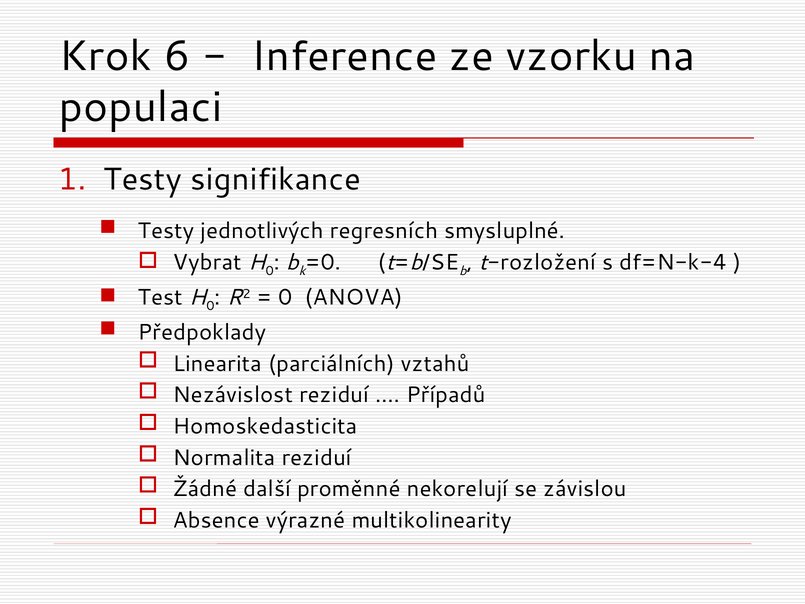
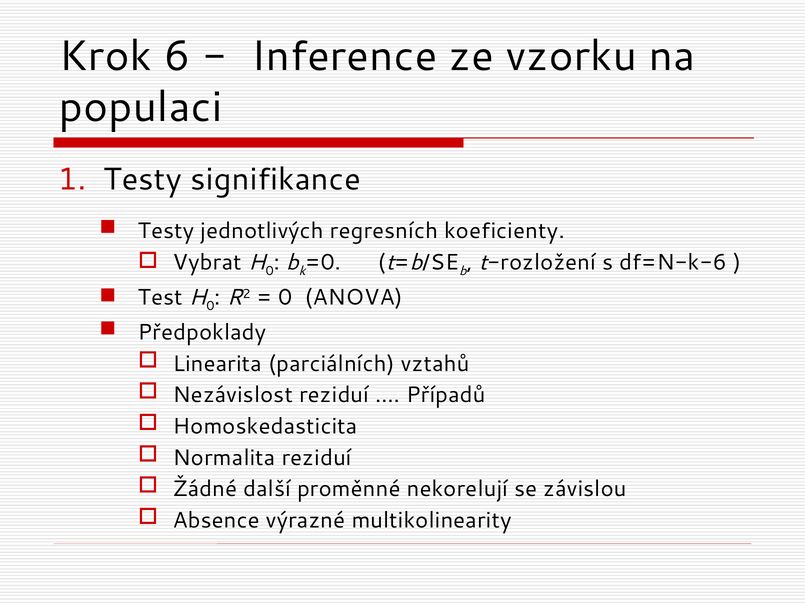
smysluplné: smysluplné -> koeficienty
df=N-k-4: df=N-k-4 -> df=N-k-6
